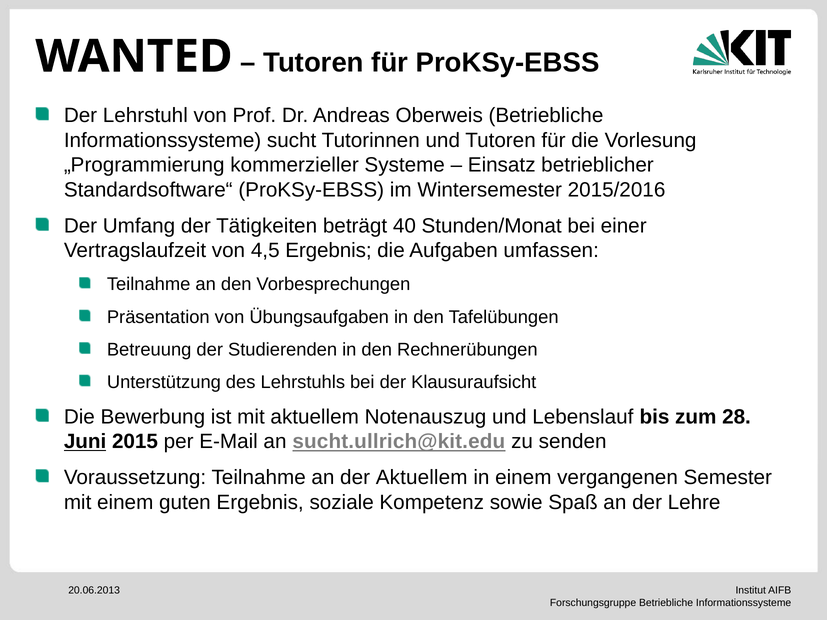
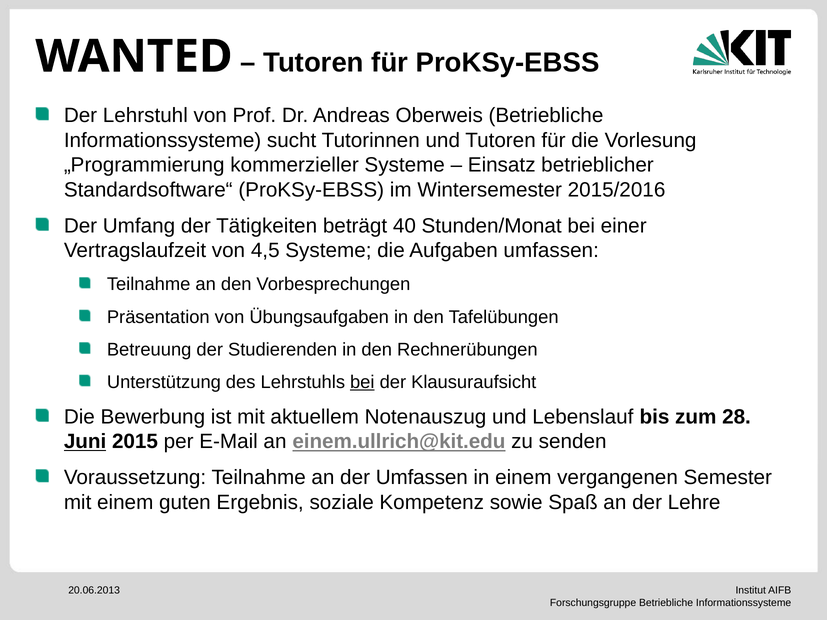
4,5 Ergebnis: Ergebnis -> Systeme
bei at (362, 382) underline: none -> present
sucht.ullrich@kit.edu: sucht.ullrich@kit.edu -> einem.ullrich@kit.edu
der Aktuellem: Aktuellem -> Umfassen
